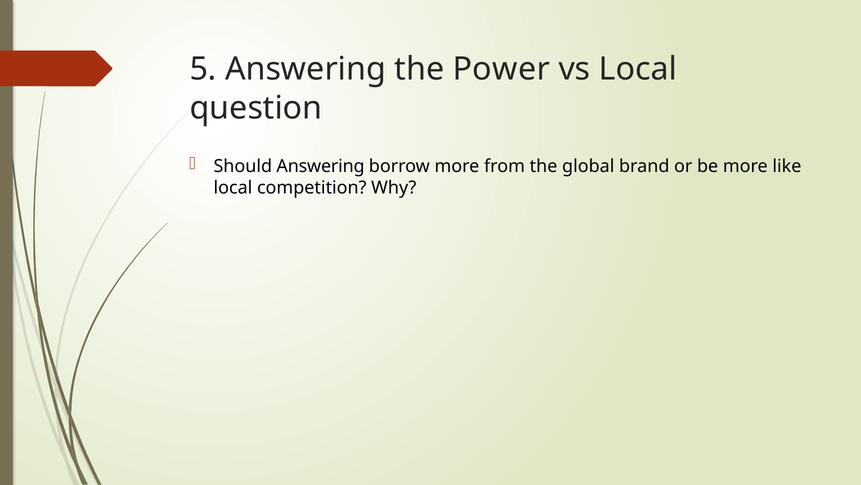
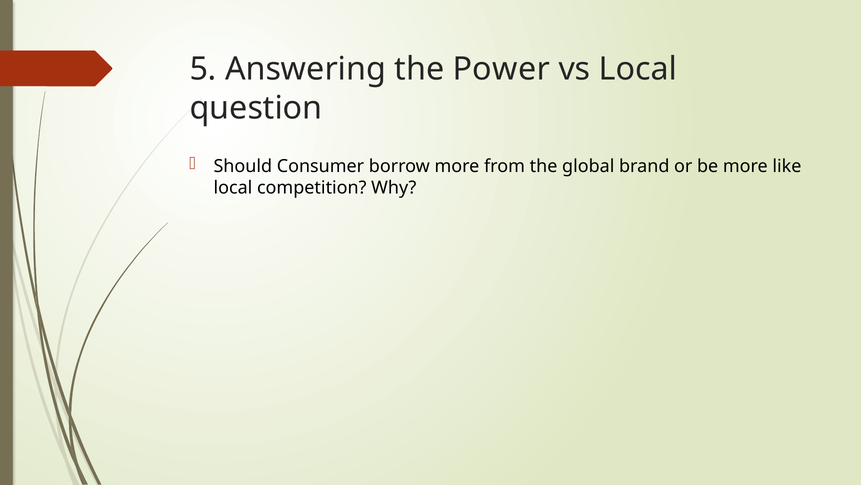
Should Answering: Answering -> Consumer
